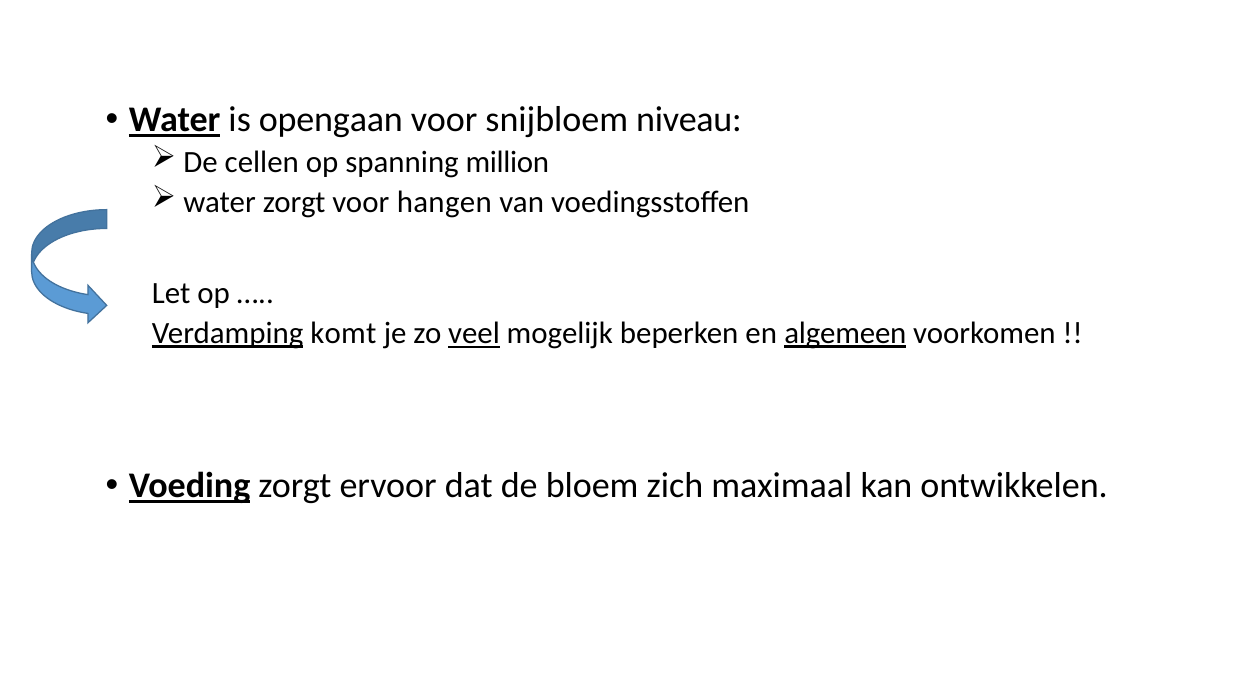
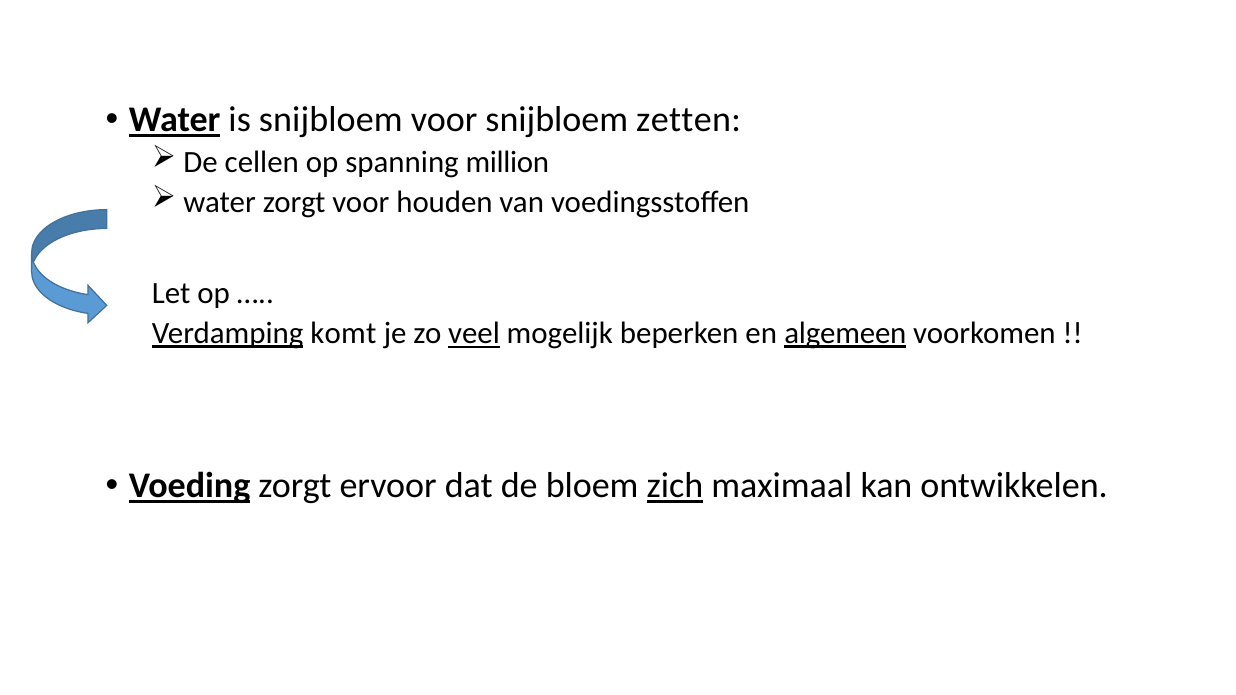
is opengaan: opengaan -> snijbloem
niveau: niveau -> zetten
hangen: hangen -> houden
zich underline: none -> present
